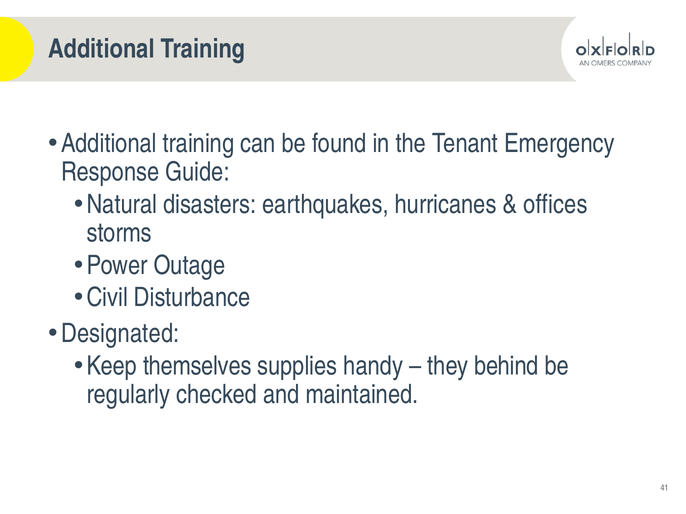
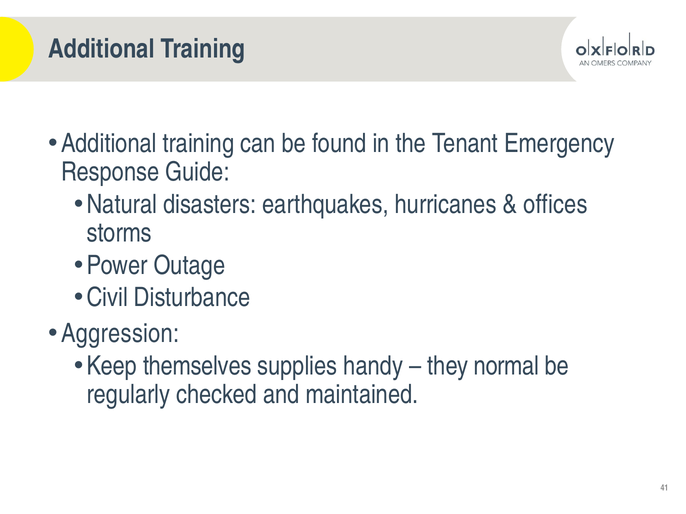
Designated: Designated -> Aggression
behind: behind -> normal
